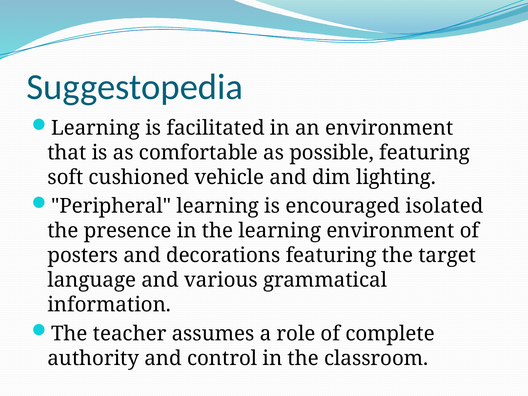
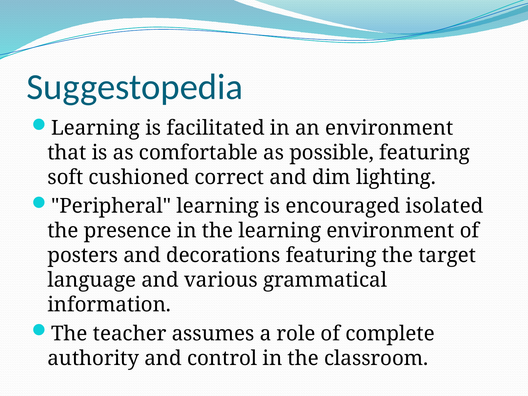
vehicle: vehicle -> correct
